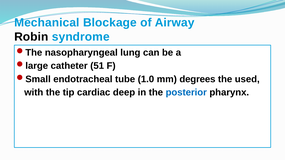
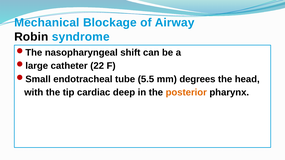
lung: lung -> shift
51: 51 -> 22
1.0: 1.0 -> 5.5
used: used -> head
posterior colour: blue -> orange
